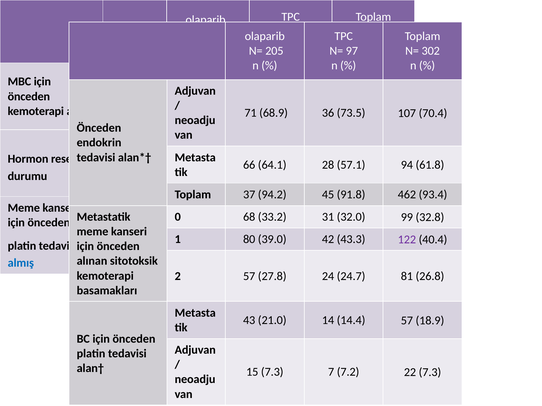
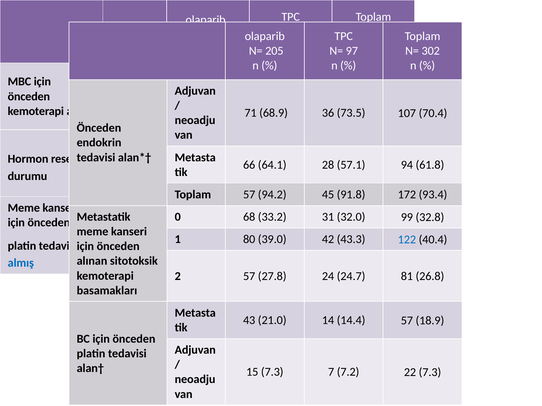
Toplam 37: 37 -> 57
462: 462 -> 172
122 colour: purple -> blue
